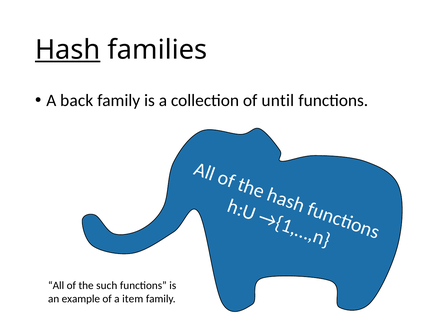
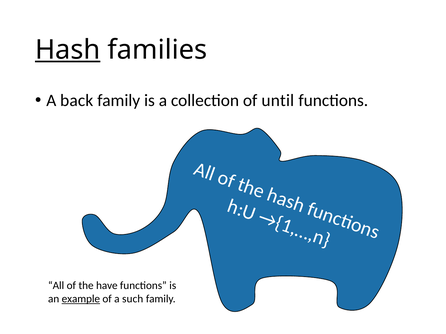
such: such -> have
example underline: none -> present
item: item -> such
